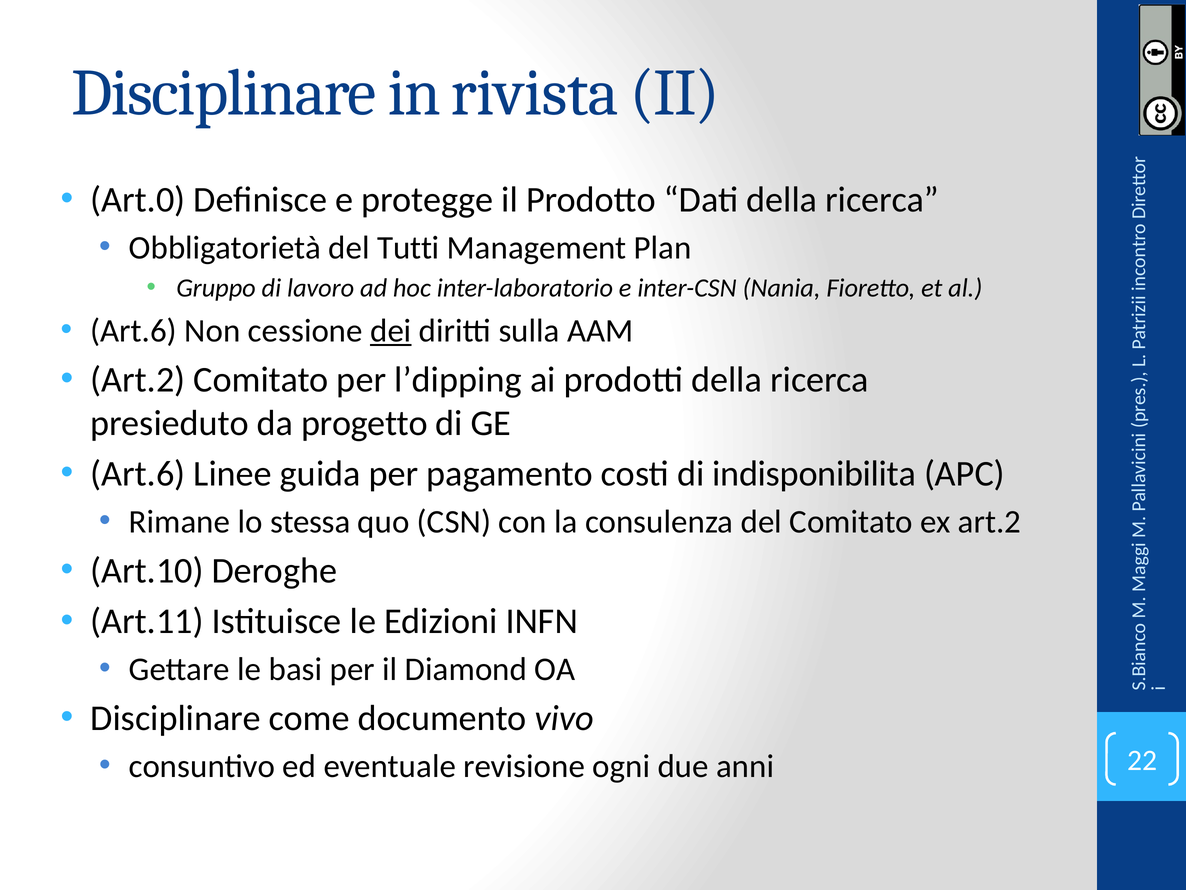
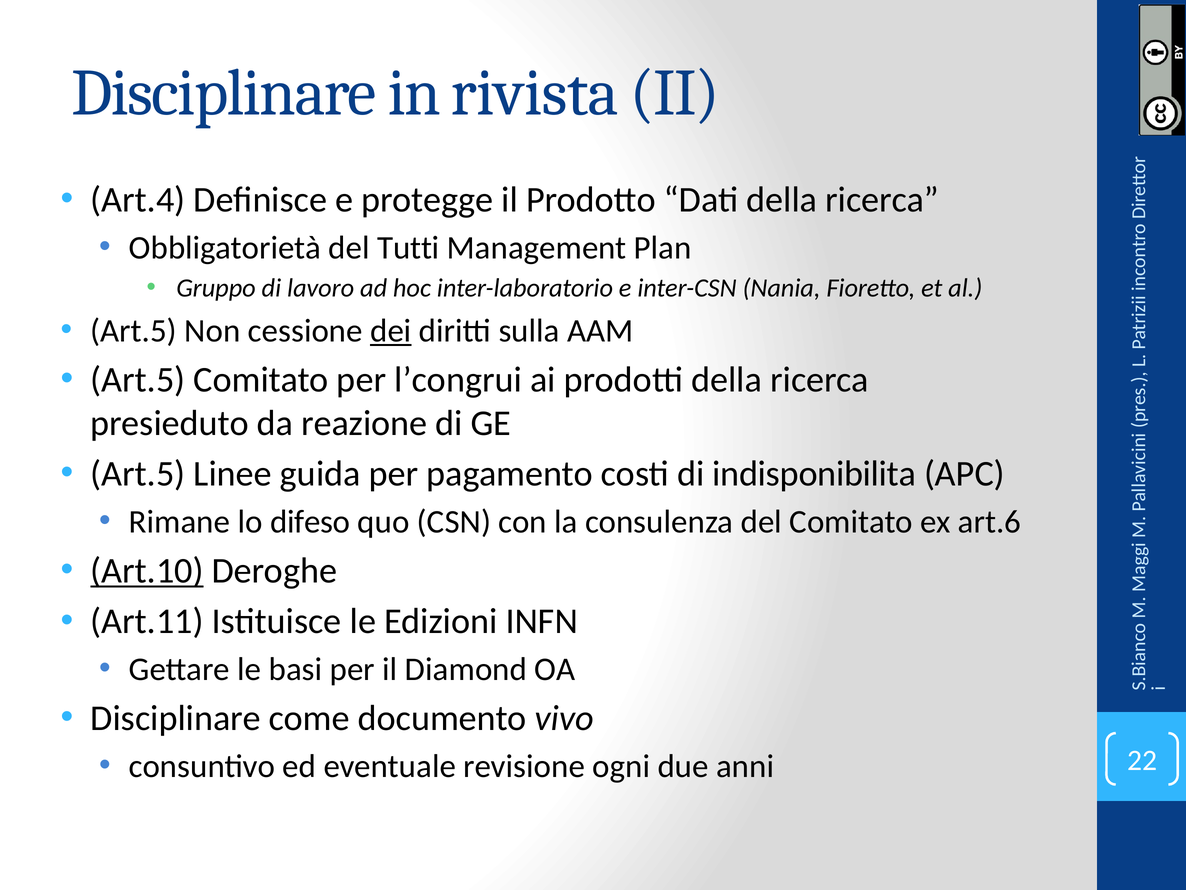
Art.0: Art.0 -> Art.4
Art.6 at (134, 331): Art.6 -> Art.5
Art.2 at (138, 380): Art.2 -> Art.5
l’dipping: l’dipping -> l’congrui
progetto: progetto -> reazione
Art.6 at (138, 474): Art.6 -> Art.5
stessa: stessa -> difeso
ex art.2: art.2 -> art.6
Art.10 underline: none -> present
